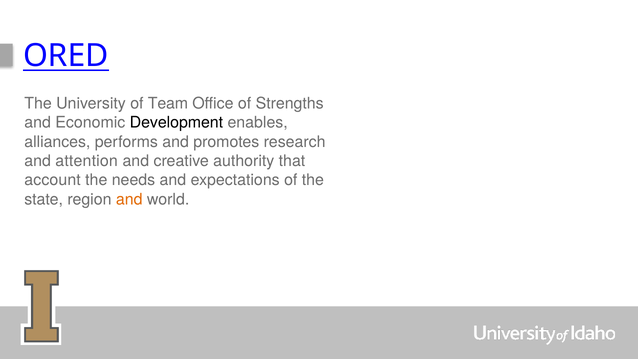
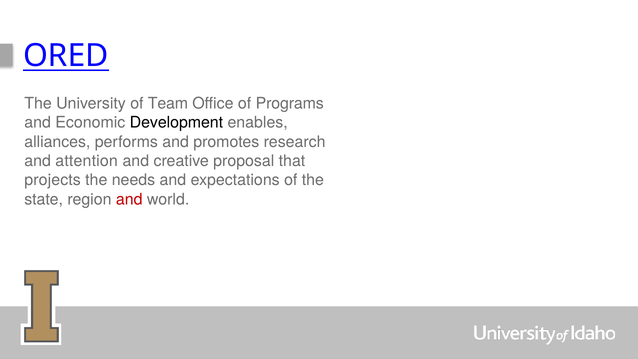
Strengths: Strengths -> Programs
authority: authority -> proposal
account: account -> projects
and at (129, 199) colour: orange -> red
